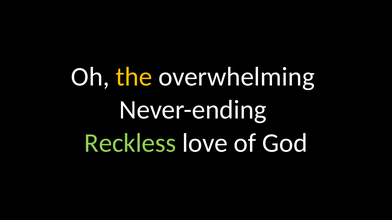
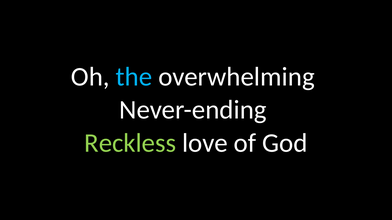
the colour: yellow -> light blue
